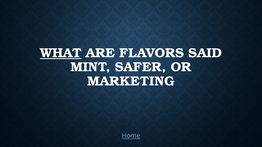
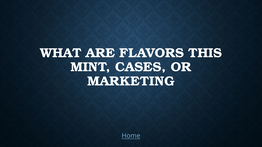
WHAT underline: present -> none
SAID: SAID -> THIS
SAFER: SAFER -> CASES
